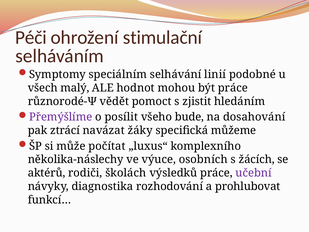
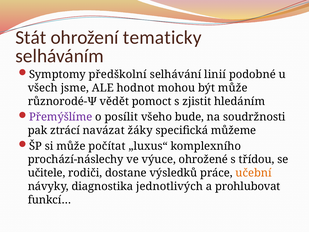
Péči: Péči -> Stát
stimulační: stimulační -> tematicky
speciálním: speciálním -> předškolní
malý: malý -> jsme
být práce: práce -> může
dosahování: dosahování -> soudržnosti
několika-náslechy: několika-náslechy -> prochází-náslechy
osobních: osobních -> ohrožené
žácích: žácích -> třídou
aktérů: aktérů -> učitele
školách: školách -> dostane
učební colour: purple -> orange
rozhodování: rozhodování -> jednotlivých
